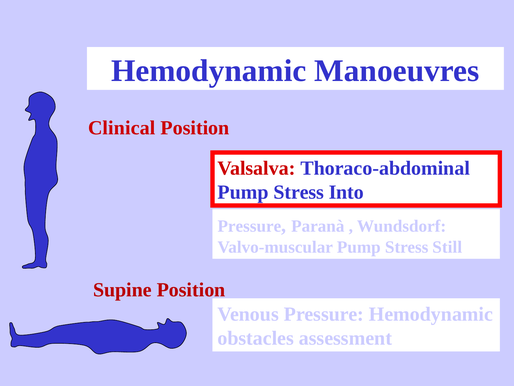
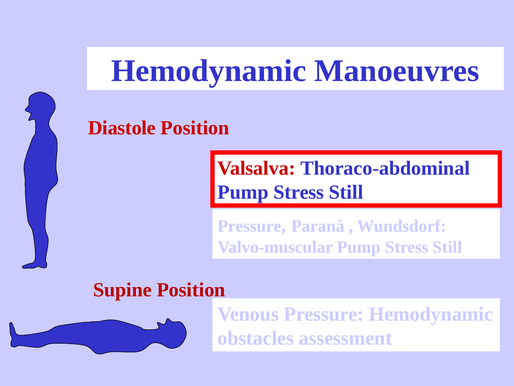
Clinical: Clinical -> Diastole
Into at (346, 192): Into -> Still
